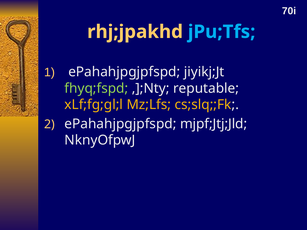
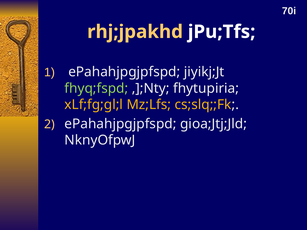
jPu;Tfs colour: light blue -> white
reputable: reputable -> fhytupiria
mjpf;Jtj;Jld: mjpf;Jtj;Jld -> gioa;Jtj;Jld
